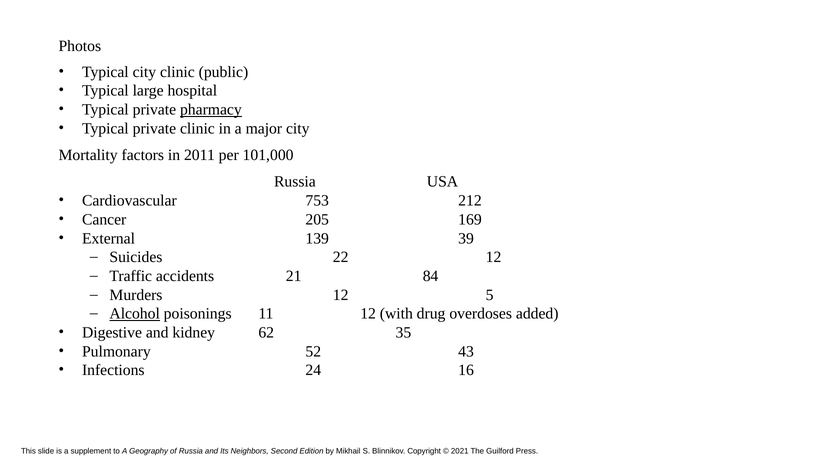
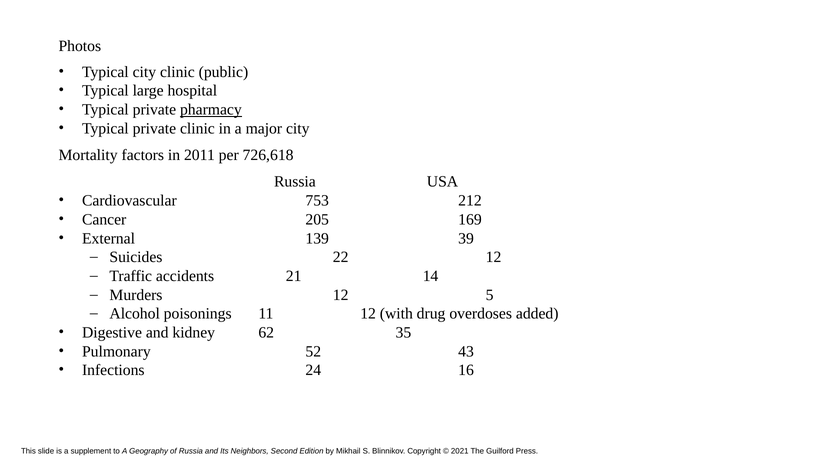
101,000: 101,000 -> 726,618
84: 84 -> 14
Alcohol underline: present -> none
